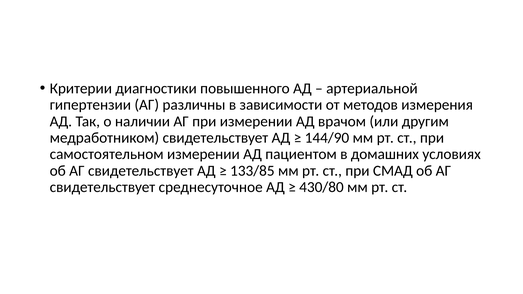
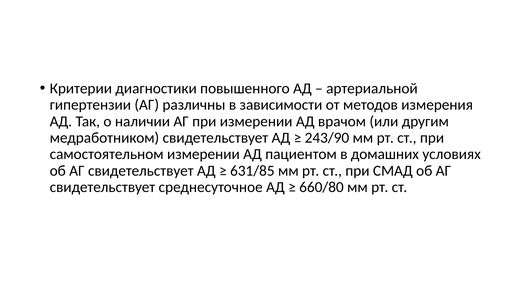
144/90: 144/90 -> 243/90
133/85: 133/85 -> 631/85
430/80: 430/80 -> 660/80
